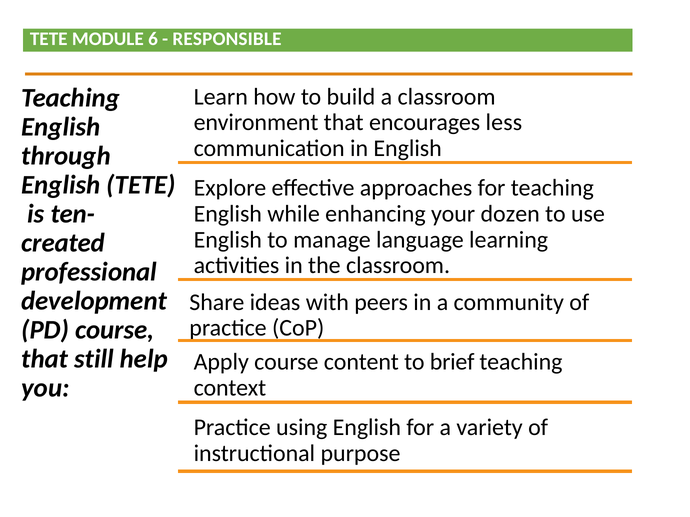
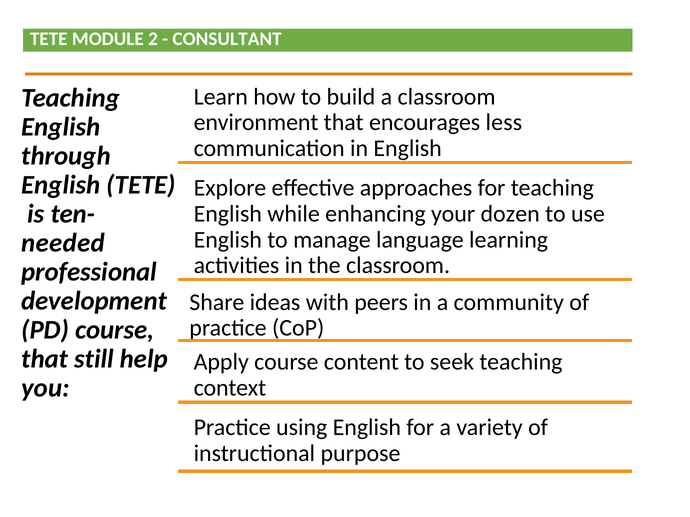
6: 6 -> 2
RESPONSIBLE: RESPONSIBLE -> CONSULTANT
created: created -> needed
brief: brief -> seek
